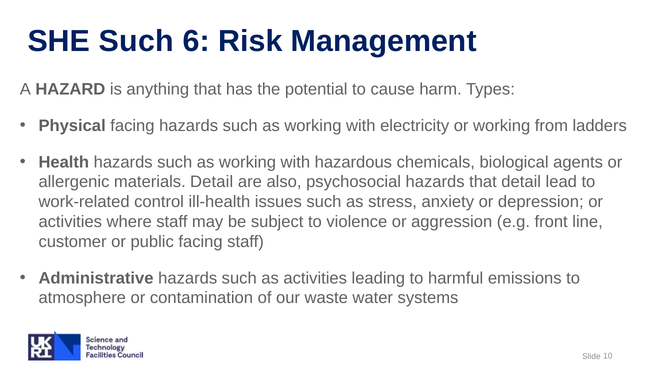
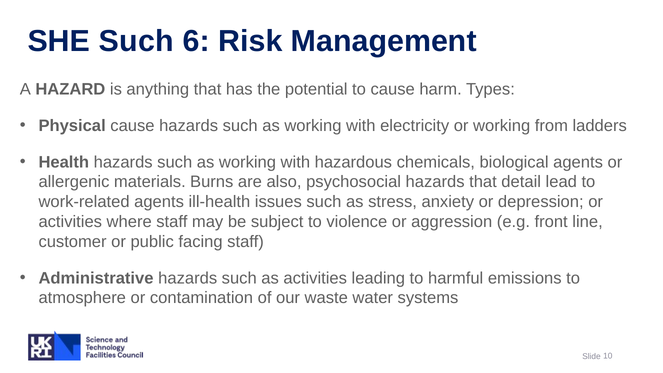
Physical facing: facing -> cause
materials Detail: Detail -> Burns
work-related control: control -> agents
